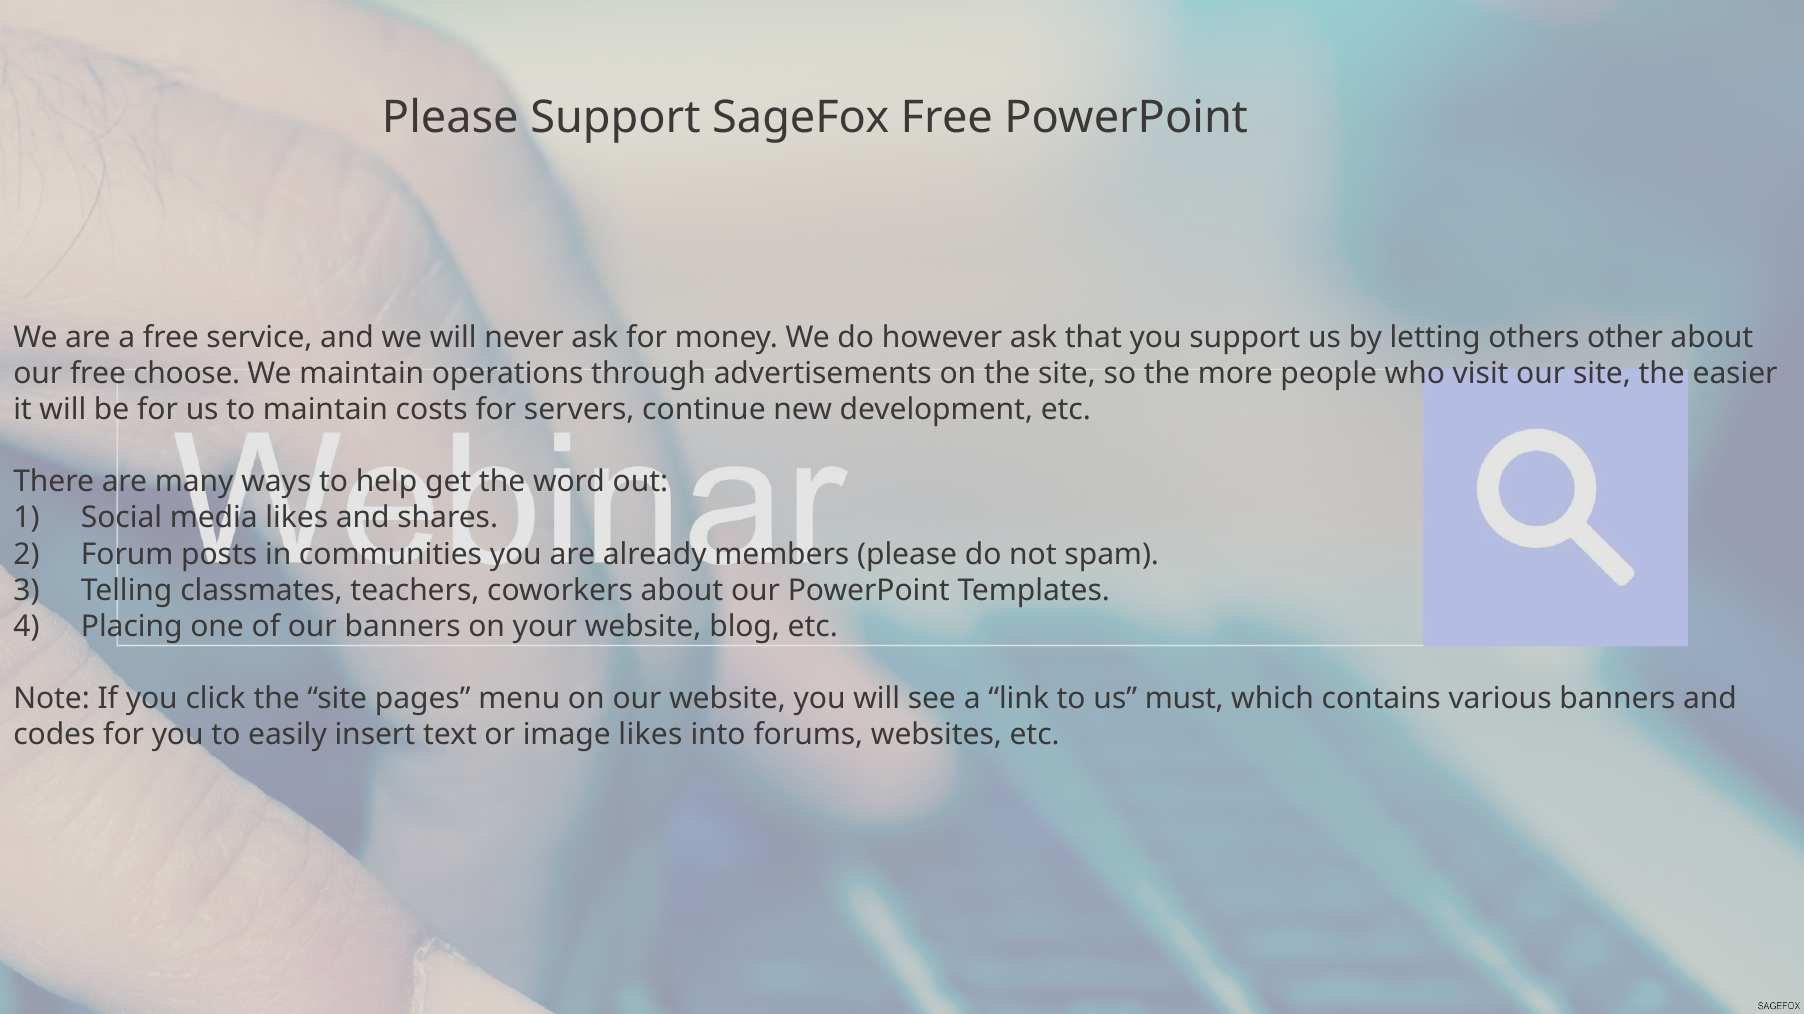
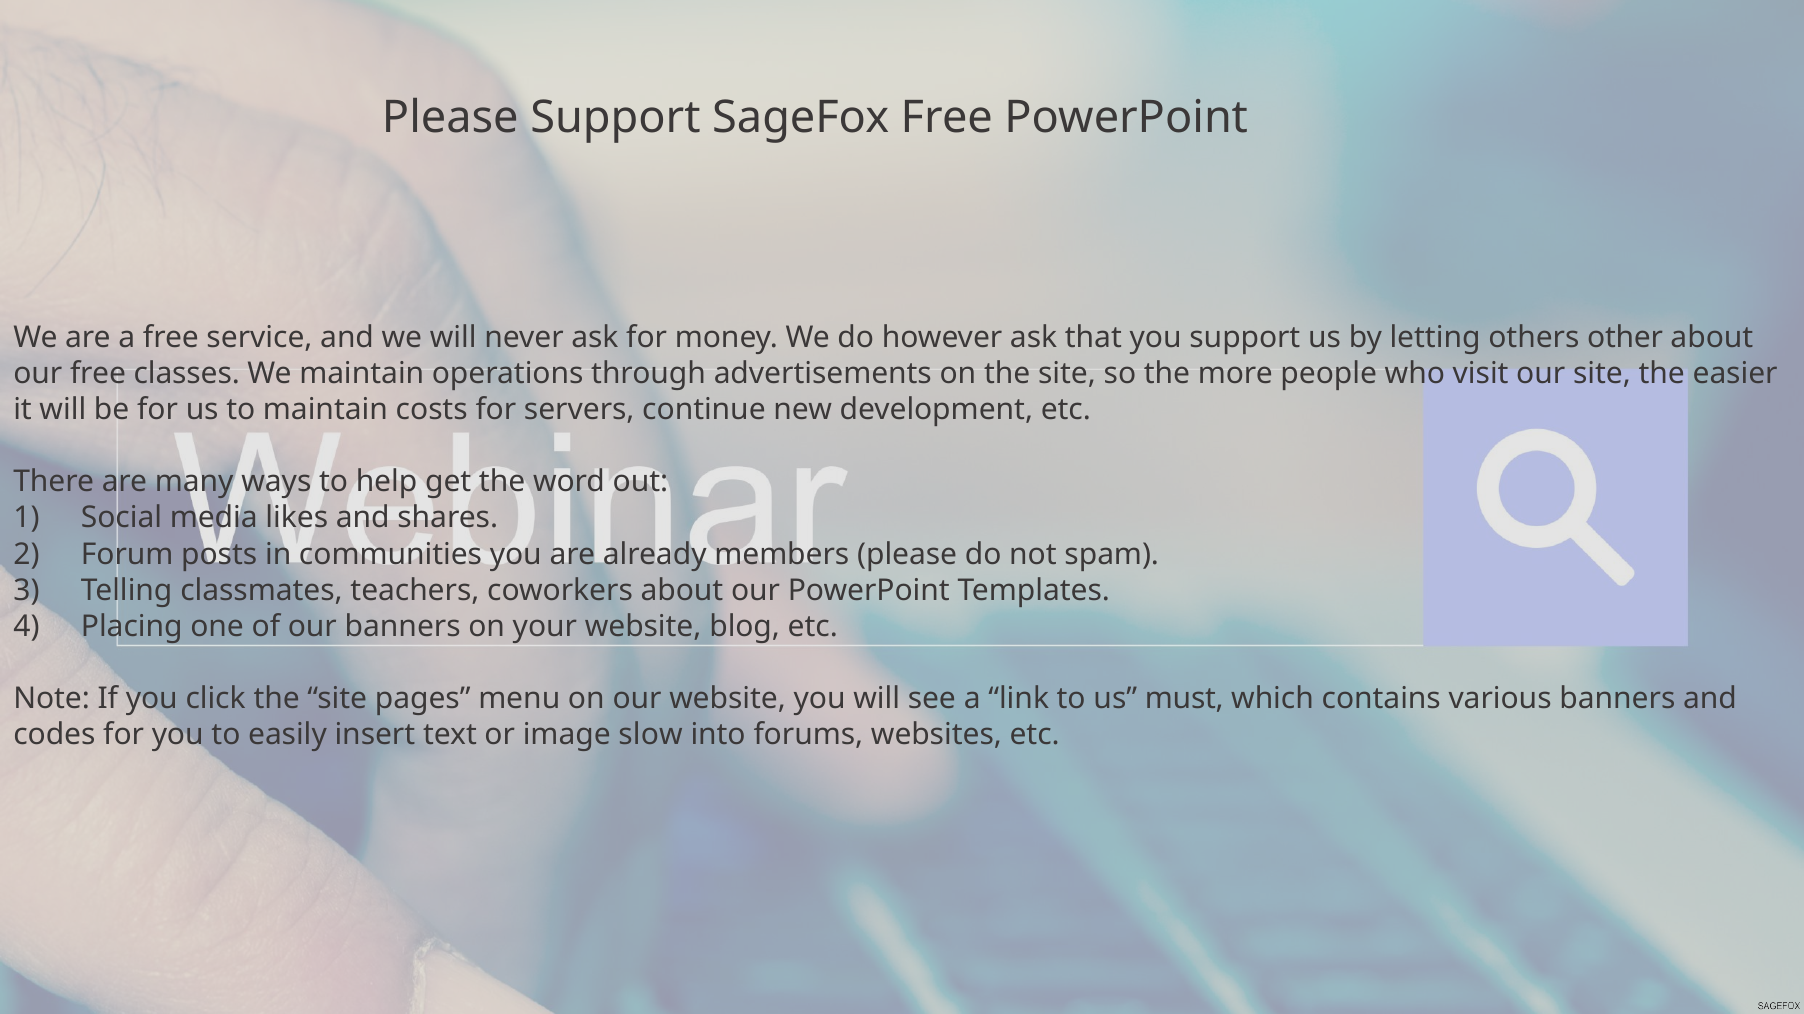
choose: choose -> classes
image likes: likes -> slow
